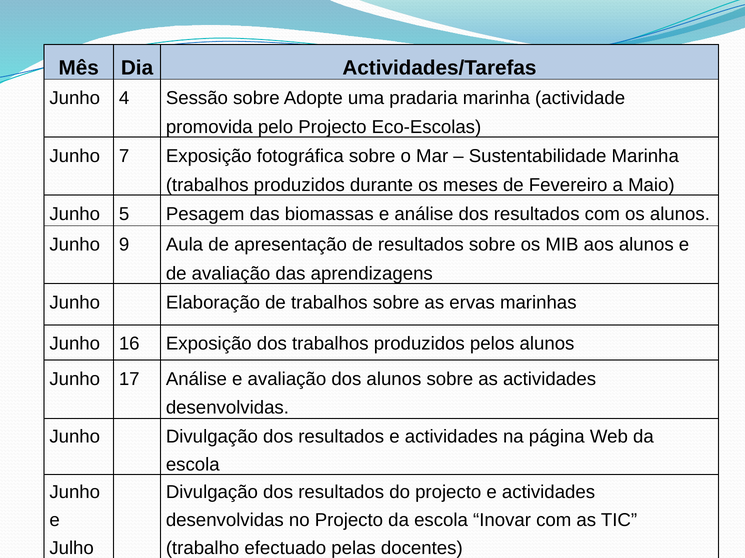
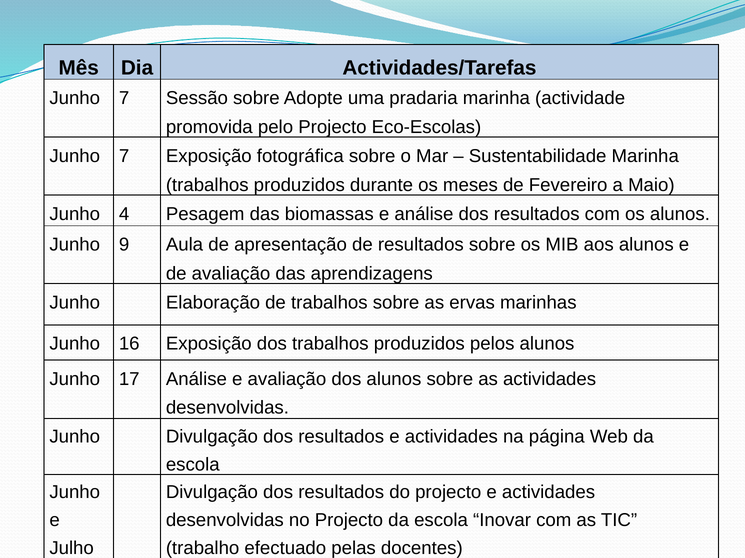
4 at (124, 98): 4 -> 7
5: 5 -> 4
